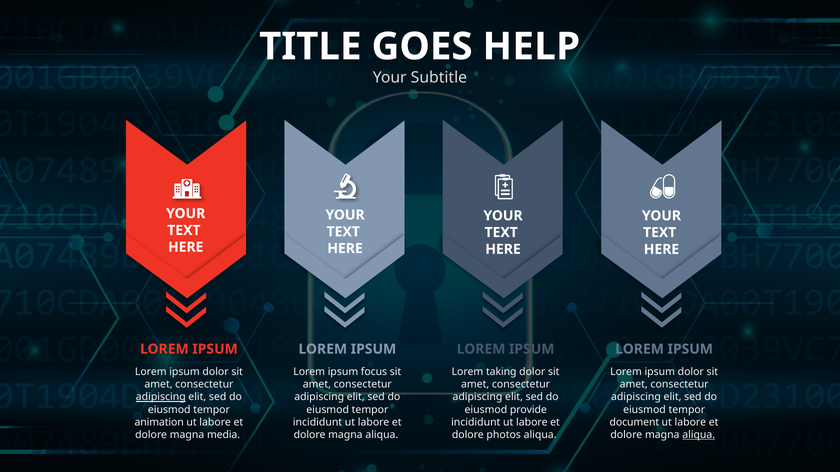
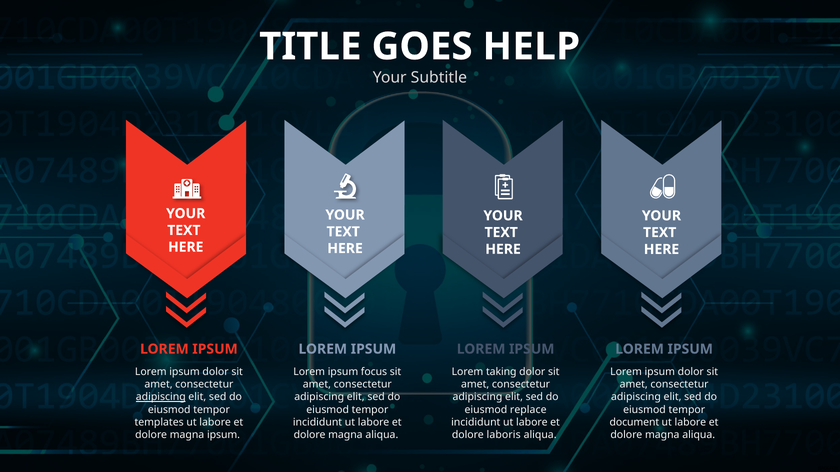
provide: provide -> replace
animation: animation -> templates
magna media: media -> ipsum
photos: photos -> laboris
aliqua at (699, 435) underline: present -> none
